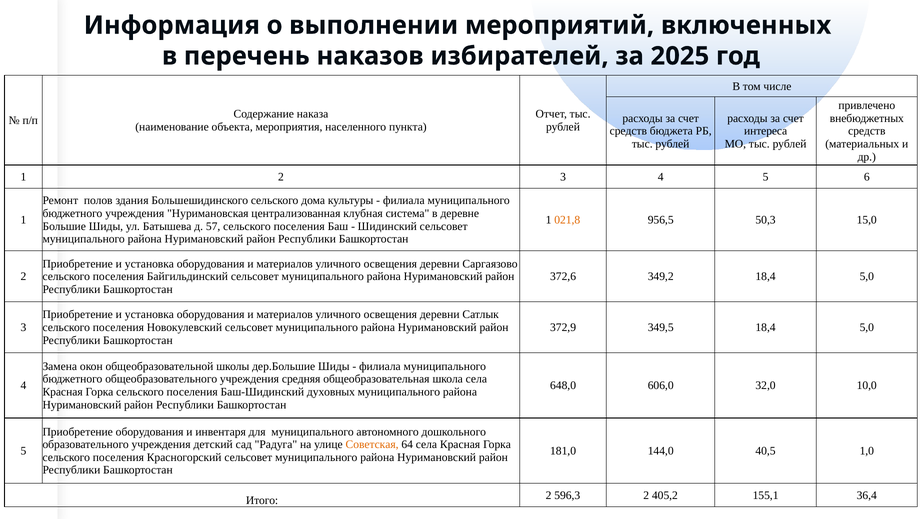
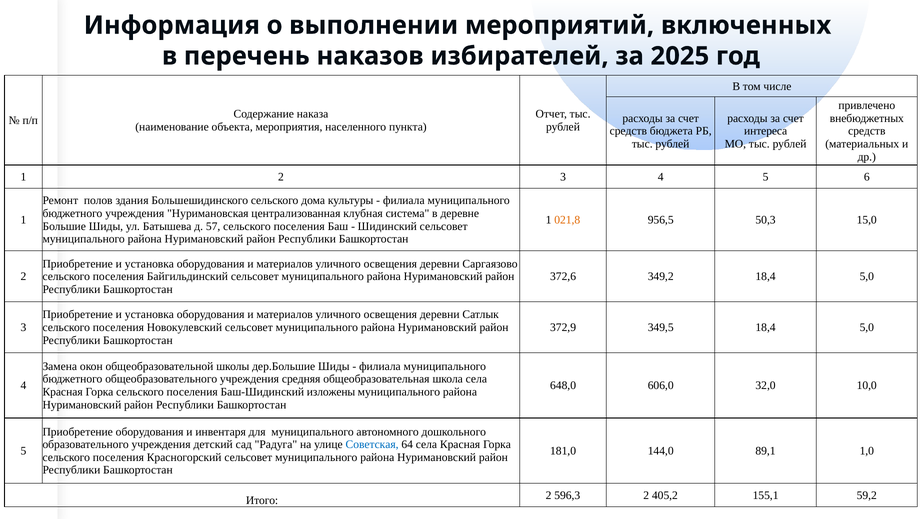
духовных: духовных -> изложены
Советская colour: orange -> blue
40,5: 40,5 -> 89,1
36,4: 36,4 -> 59,2
